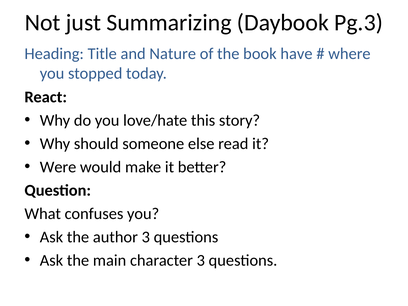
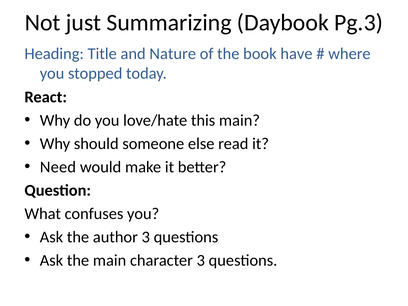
this story: story -> main
Were: Were -> Need
